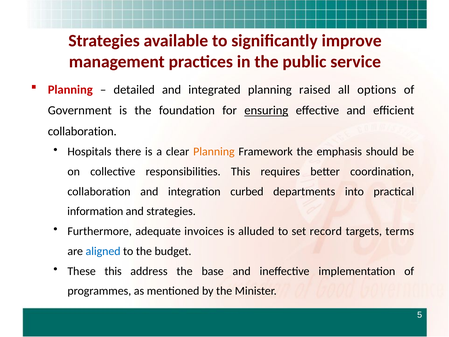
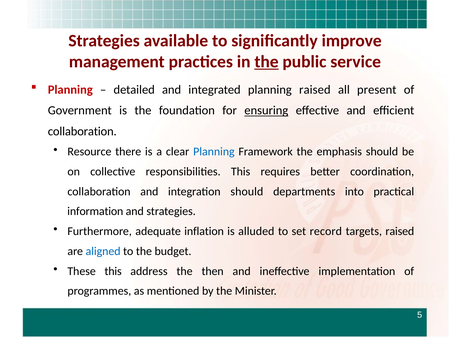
the at (267, 62) underline: none -> present
options: options -> present
Hospitals: Hospitals -> Resource
Planning at (214, 152) colour: orange -> blue
integration curbed: curbed -> should
invoices: invoices -> inflation
targets terms: terms -> raised
base: base -> then
